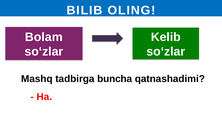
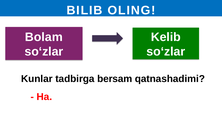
Mashq: Mashq -> Kunlar
buncha: buncha -> bersam
